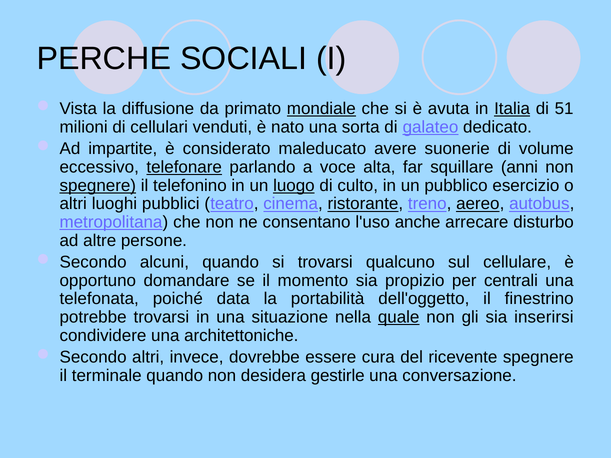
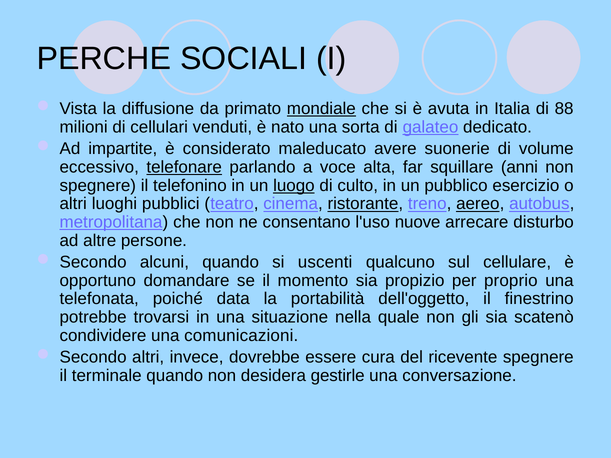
Italia underline: present -> none
51: 51 -> 88
spegnere at (98, 186) underline: present -> none
anche: anche -> nuove
si trovarsi: trovarsi -> uscenti
centrali: centrali -> proprio
quale underline: present -> none
inserirsi: inserirsi -> scatenò
architettoniche: architettoniche -> comunicazioni
